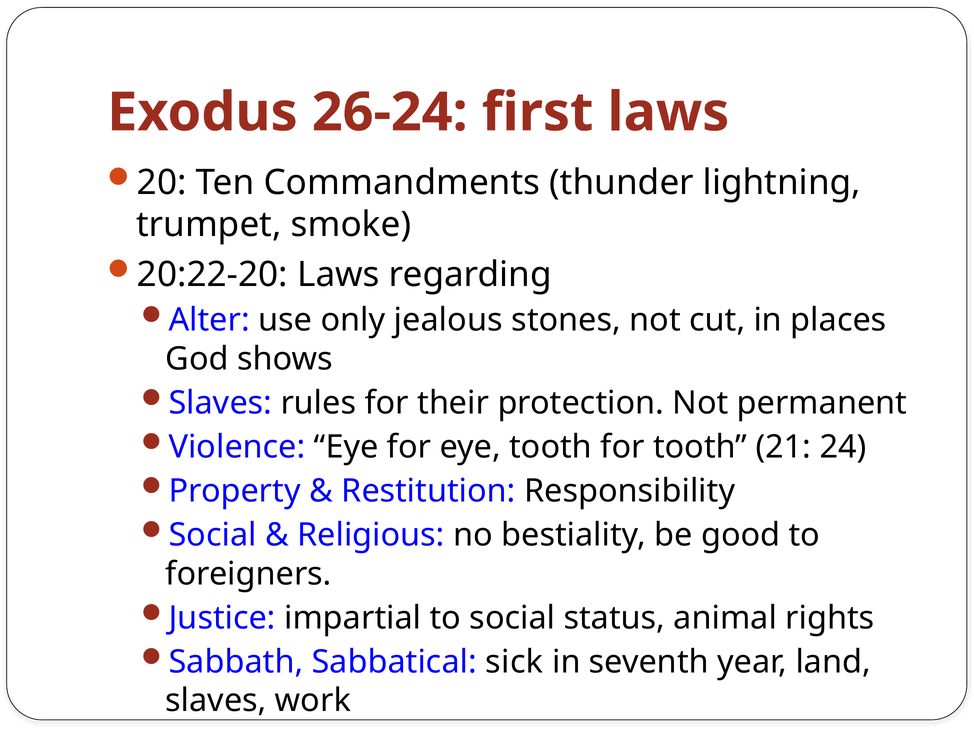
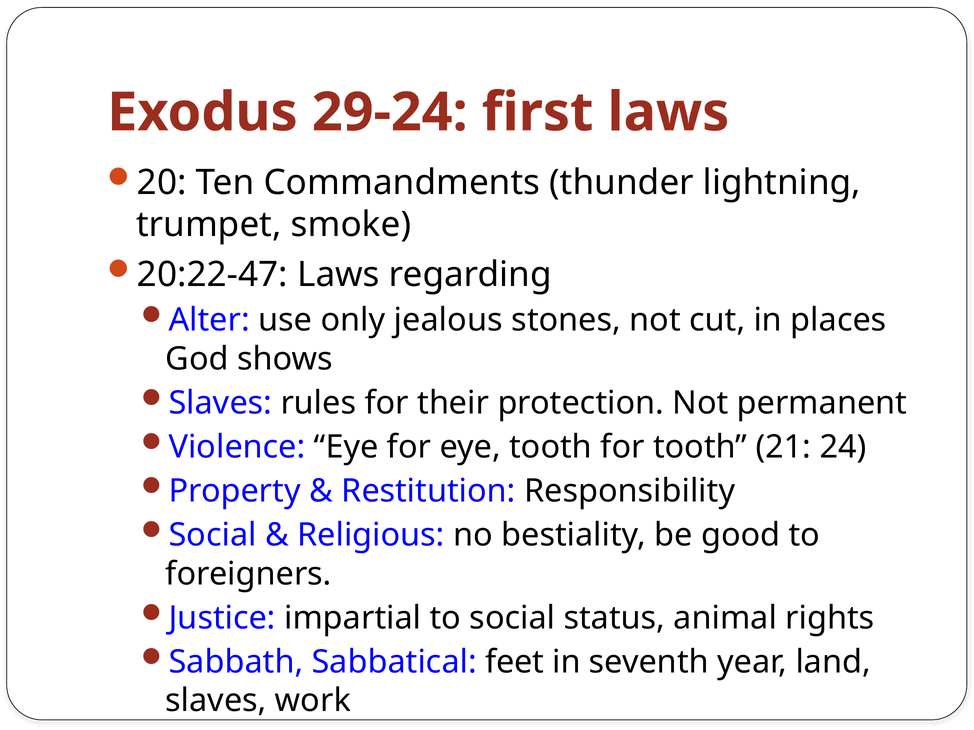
26-24: 26-24 -> 29-24
20:22-20: 20:22-20 -> 20:22-47
sick: sick -> feet
